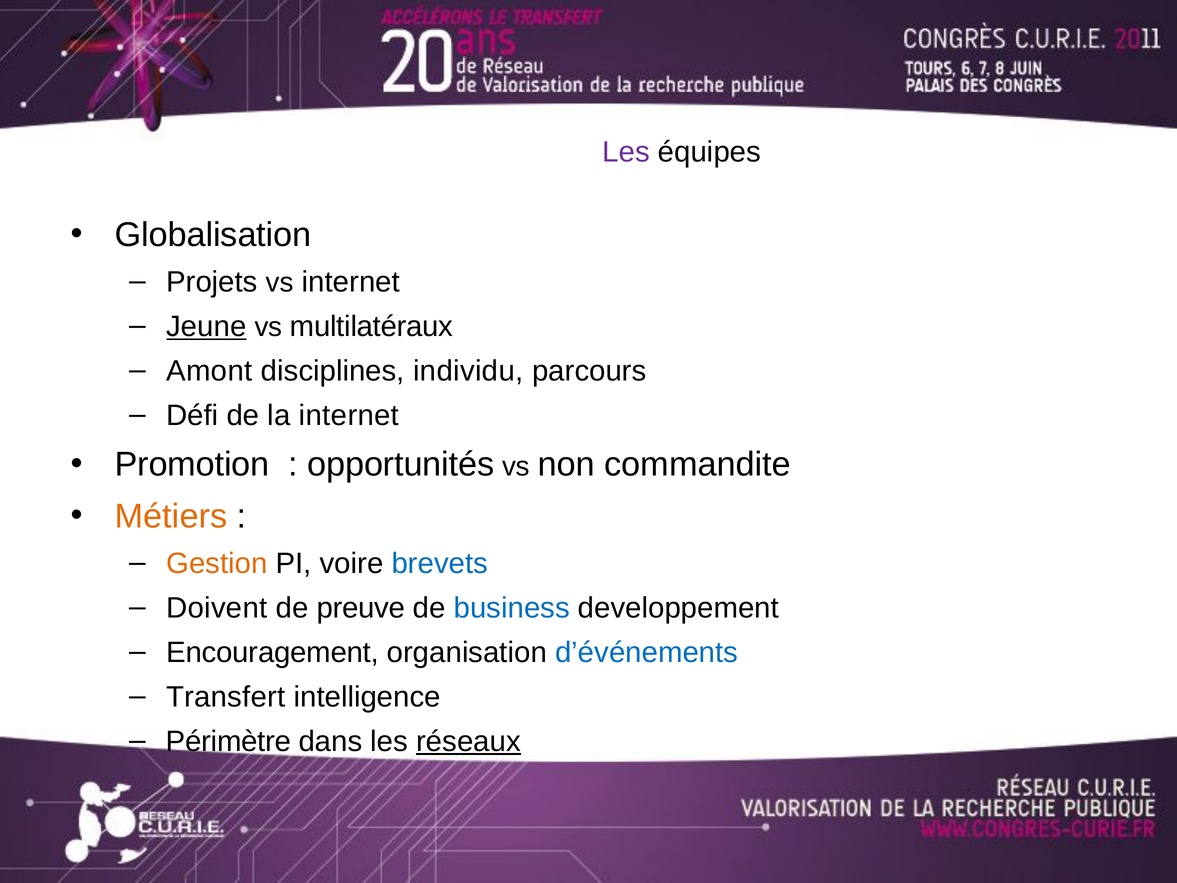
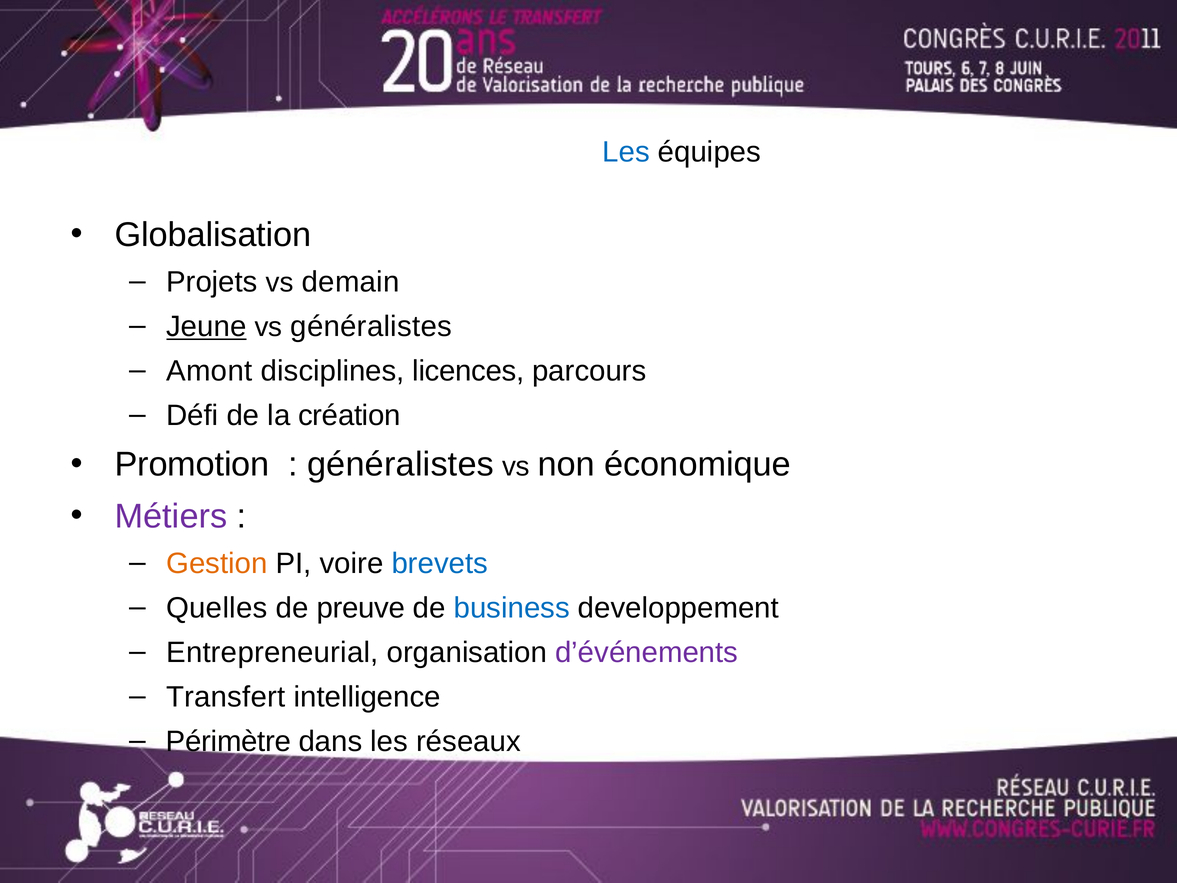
Les at (626, 152) colour: purple -> blue
vs internet: internet -> demain
vs multilatéraux: multilatéraux -> généralistes
individu: individu -> licences
la internet: internet -> création
opportunités at (401, 464): opportunités -> généralistes
commandite: commandite -> économique
Métiers colour: orange -> purple
Doivent: Doivent -> Quelles
Encouragement: Encouragement -> Entrepreneurial
d’événements colour: blue -> purple
réseaux underline: present -> none
